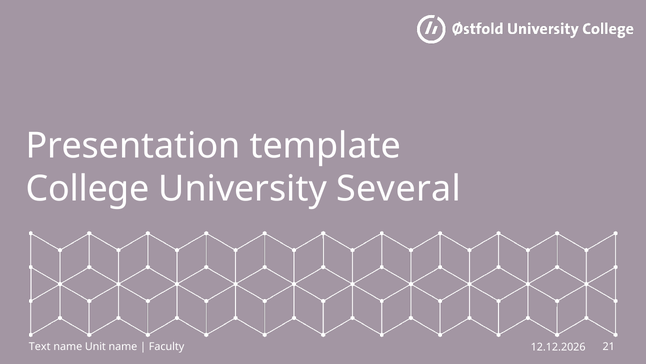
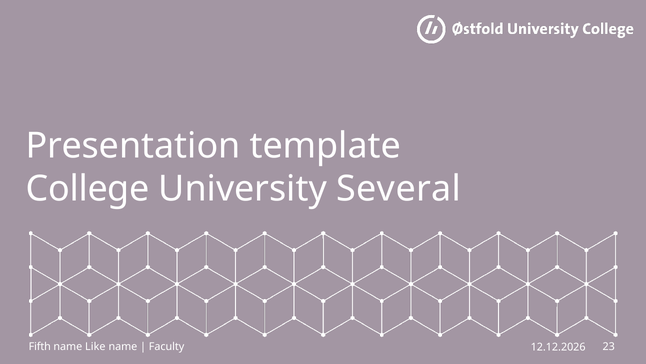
Text: Text -> Fifth
Unit: Unit -> Like
21: 21 -> 23
